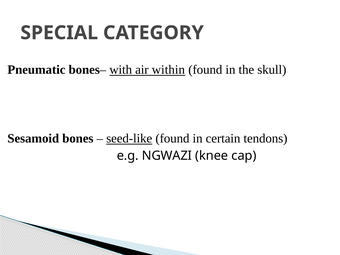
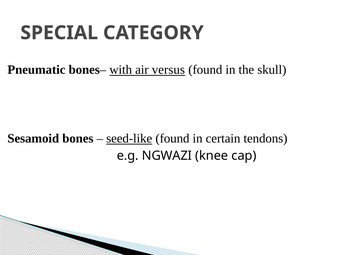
within: within -> versus
